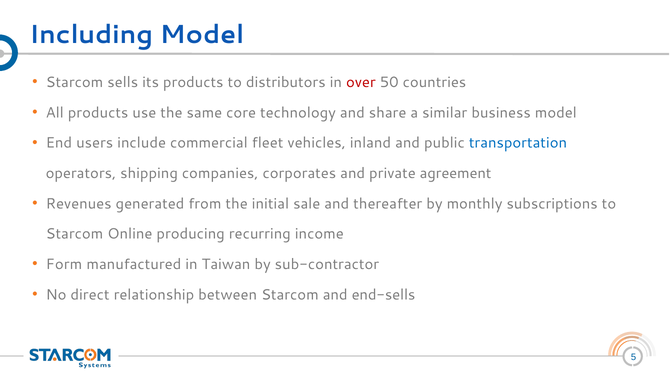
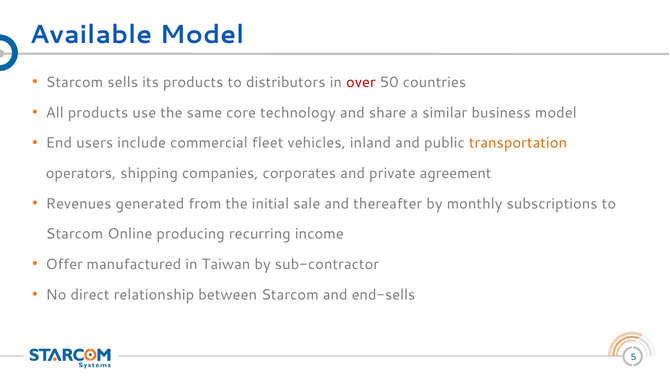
Including: Including -> Available
transportation colour: blue -> orange
Form: Form -> Offer
